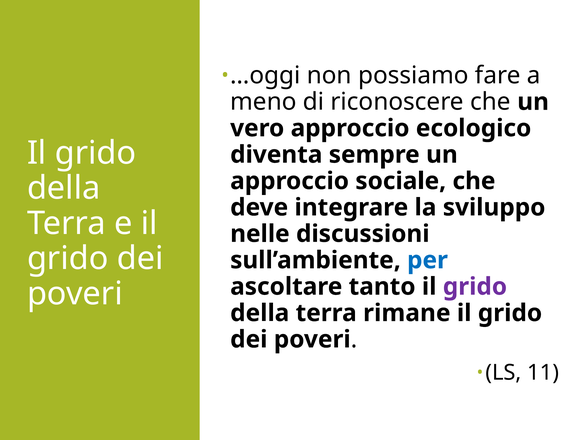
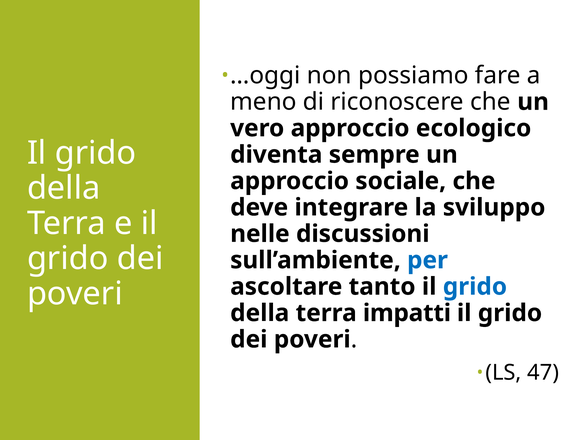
grido at (475, 286) colour: purple -> blue
rimane: rimane -> impatti
11: 11 -> 47
